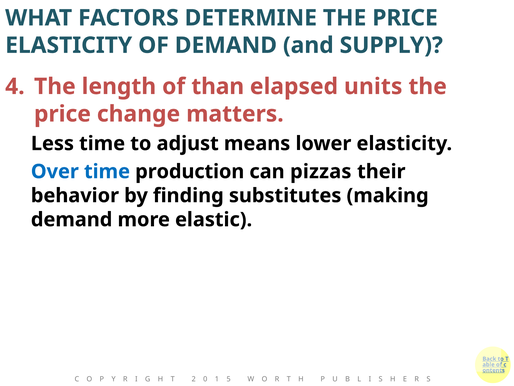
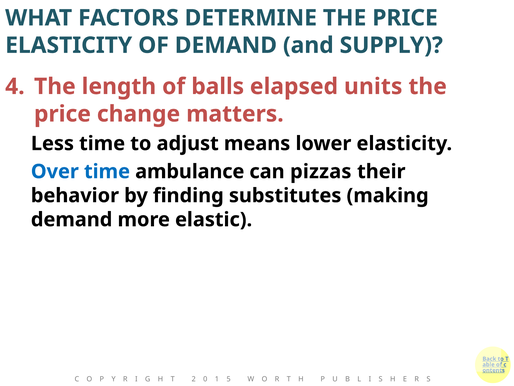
than: than -> balls
production: production -> ambulance
